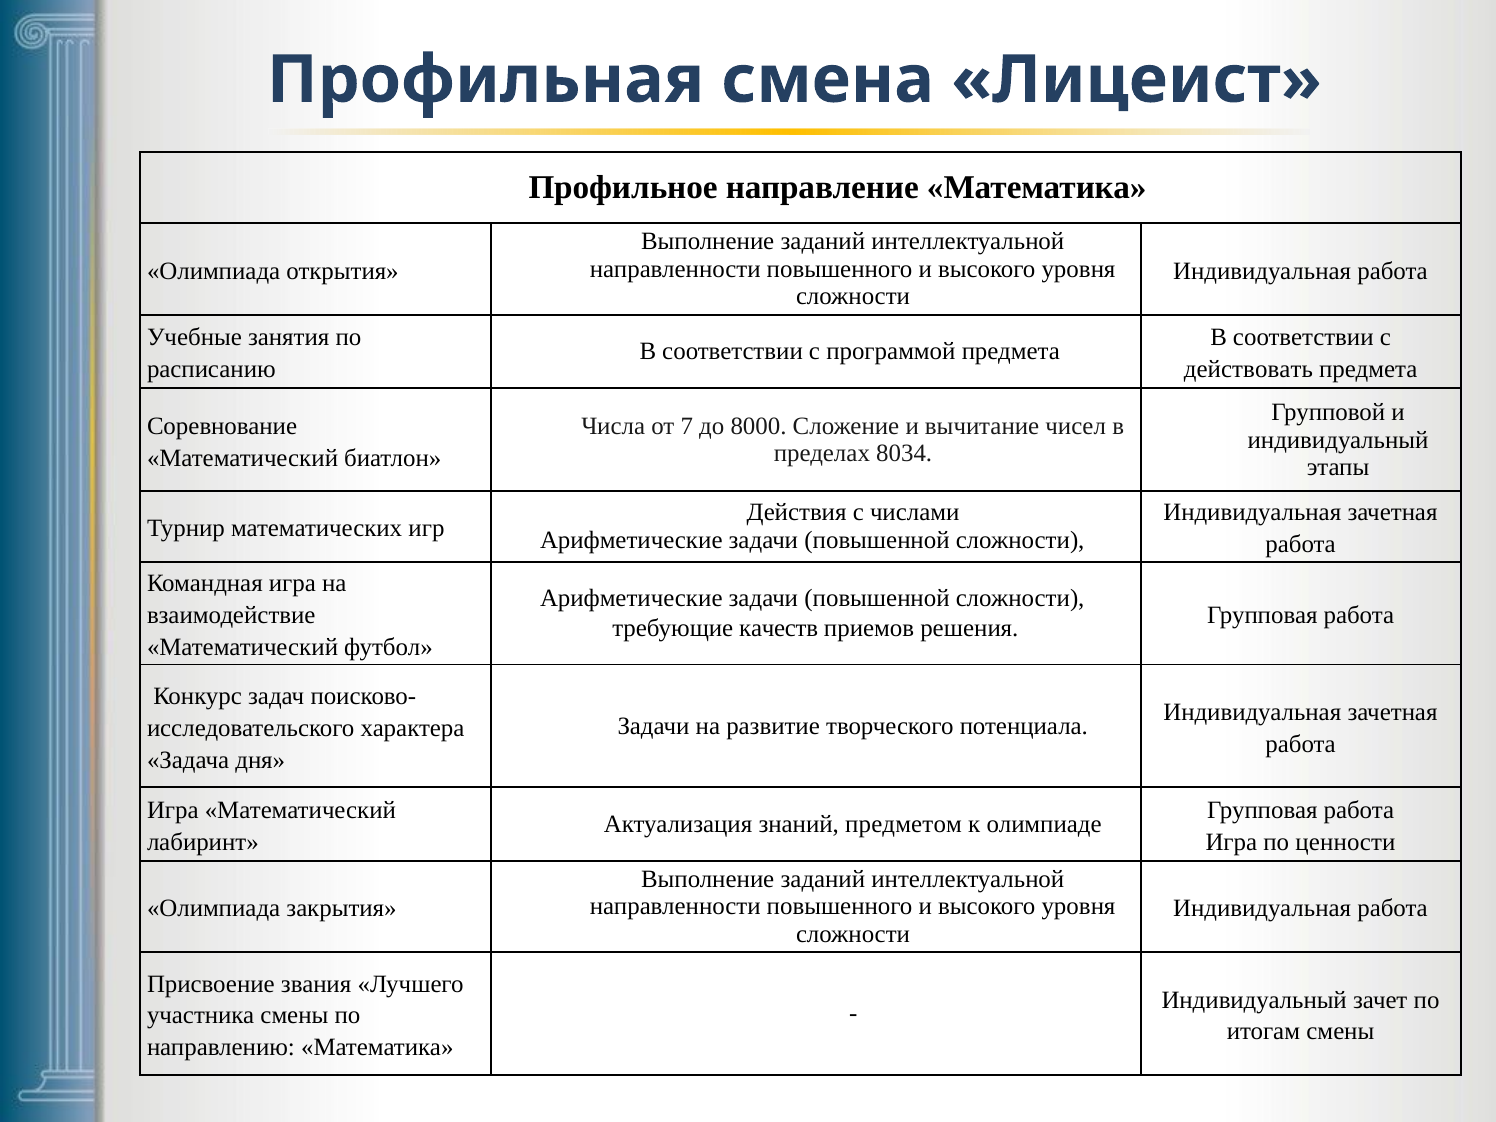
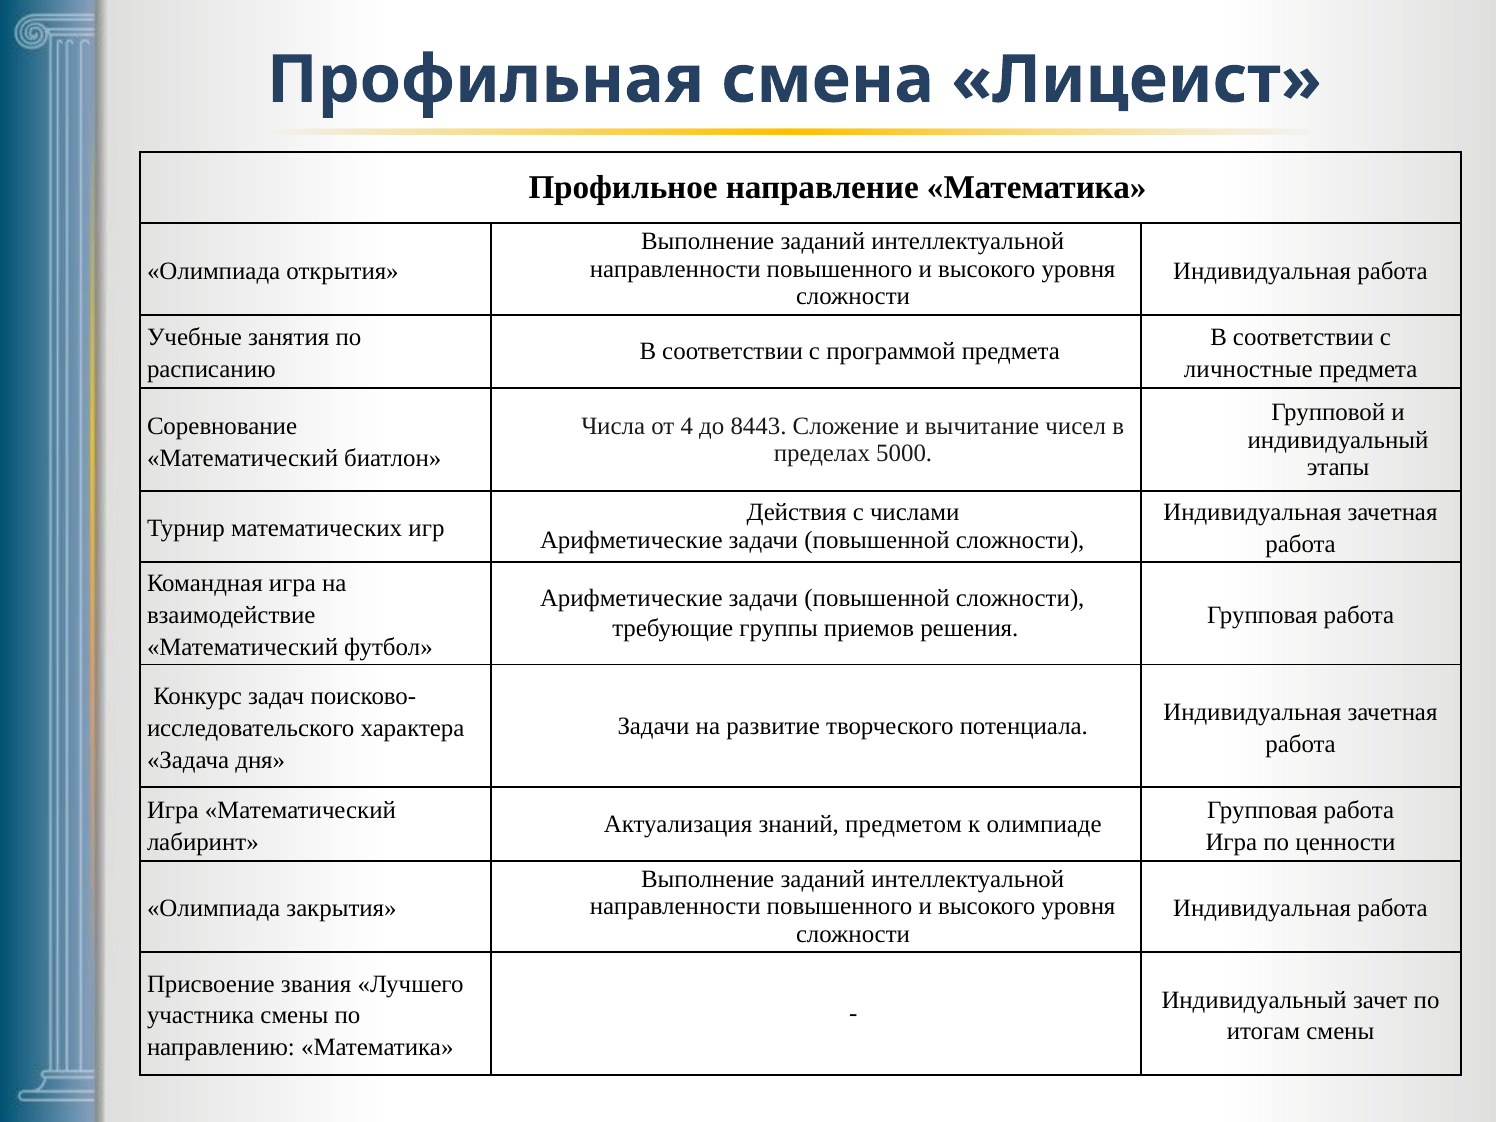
действовать: действовать -> личностные
7: 7 -> 4
8000: 8000 -> 8443
8034: 8034 -> 5000
качеств: качеств -> группы
